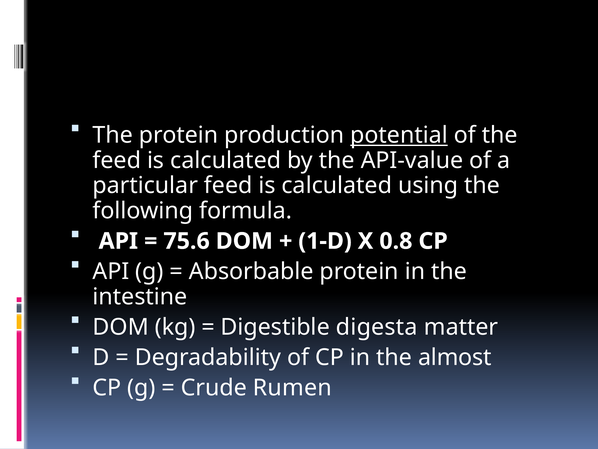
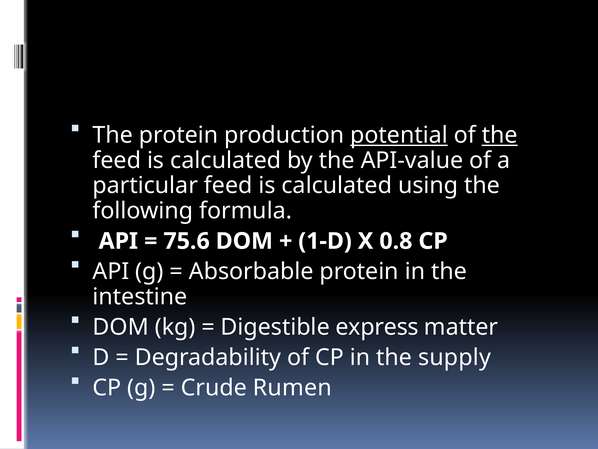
the at (500, 135) underline: none -> present
digesta: digesta -> express
almost: almost -> supply
